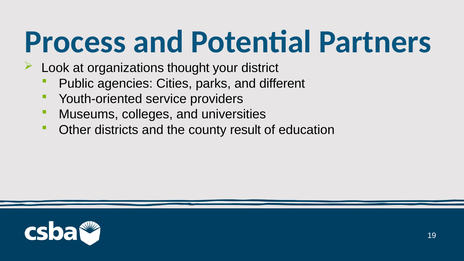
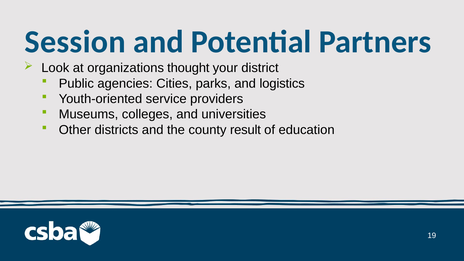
Process: Process -> Session
different: different -> logistics
